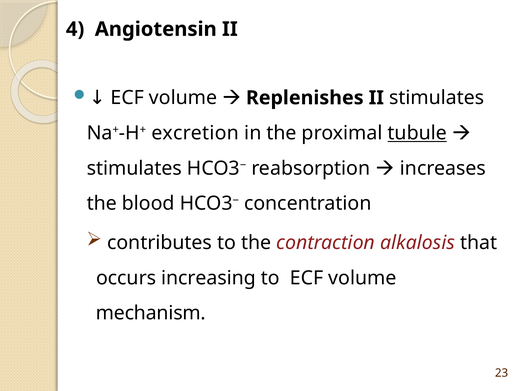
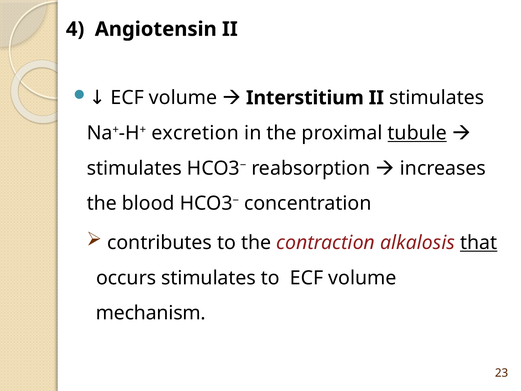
Replenishes: Replenishes -> Interstitium
that underline: none -> present
occurs increasing: increasing -> stimulates
